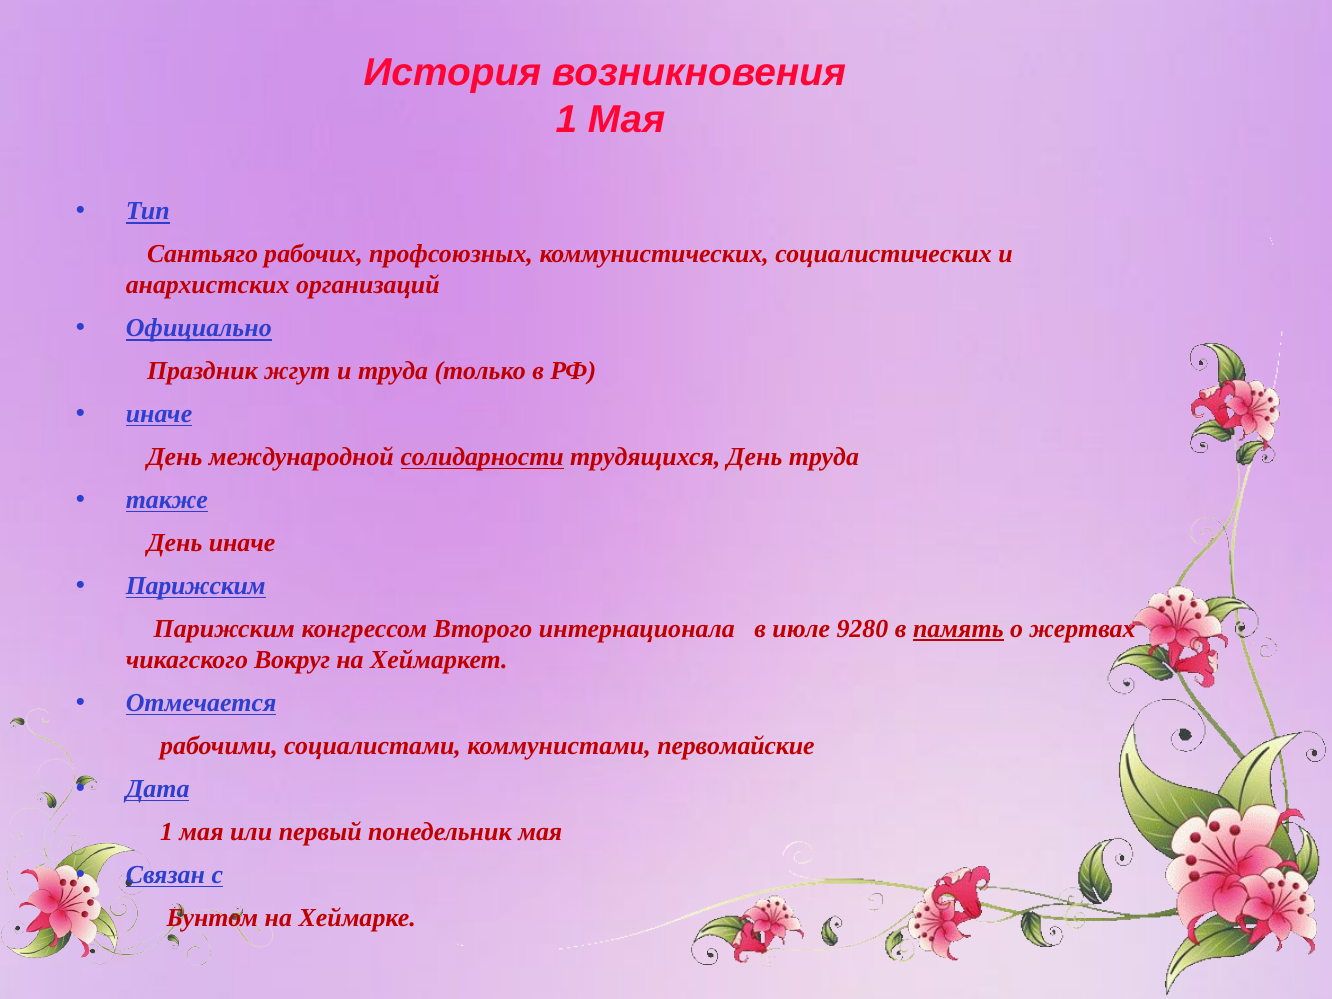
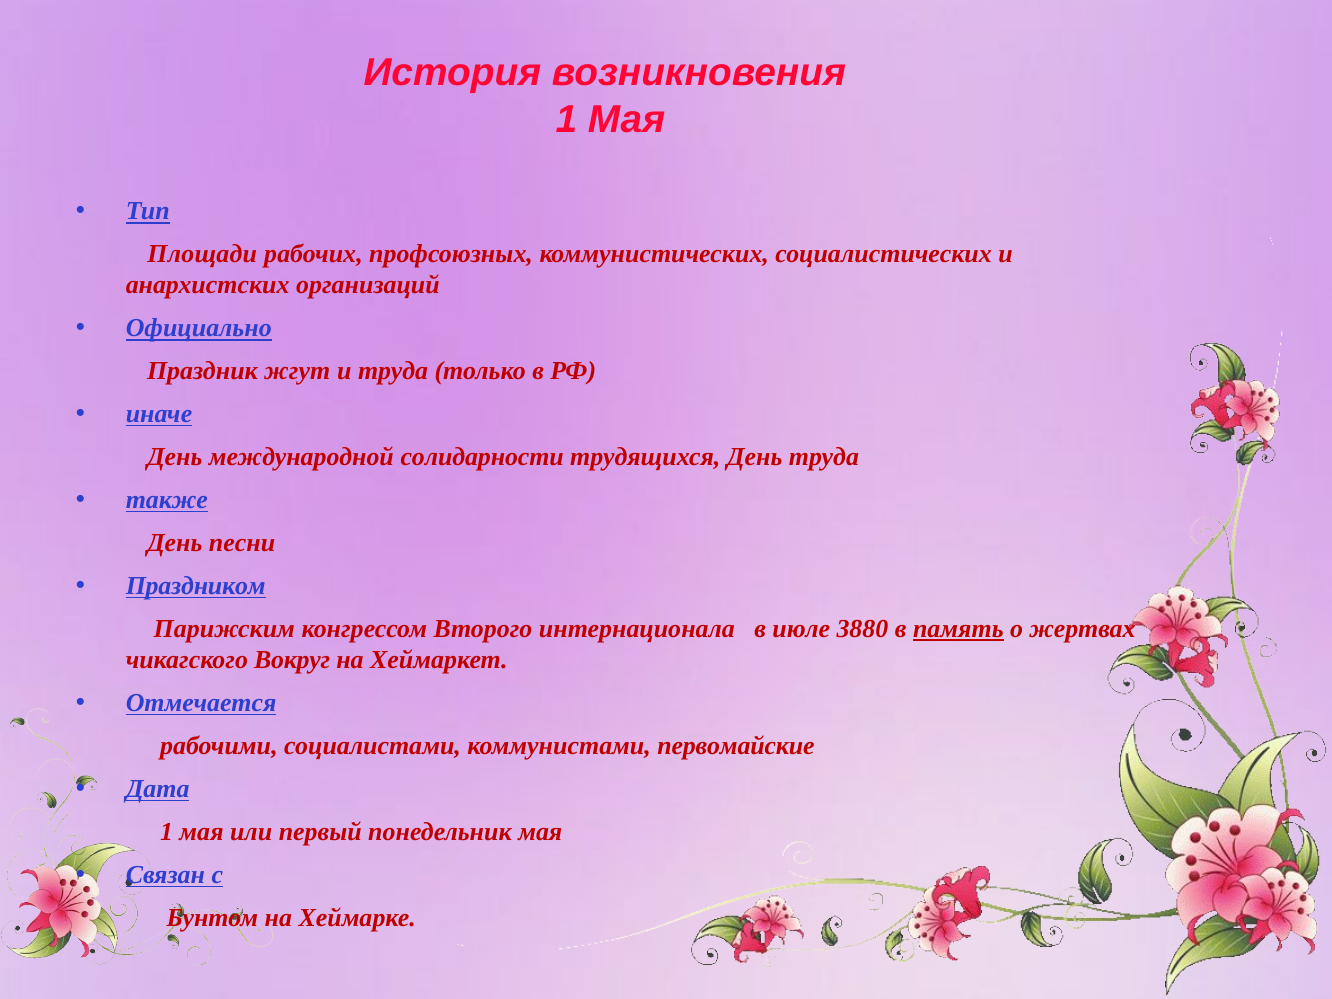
Сантьяго: Сантьяго -> Площади
солидарности underline: present -> none
День иначе: иначе -> песни
Парижским at (196, 586): Парижским -> Праздником
9280: 9280 -> 3880
